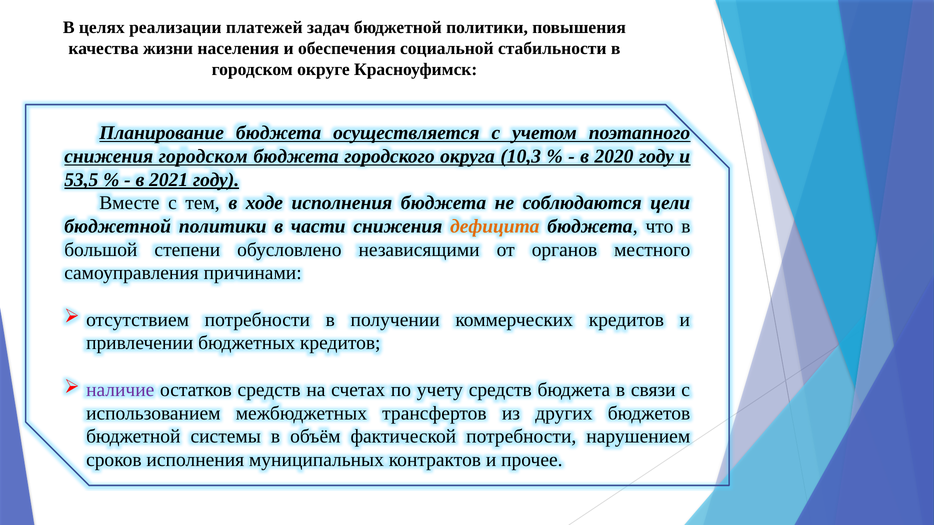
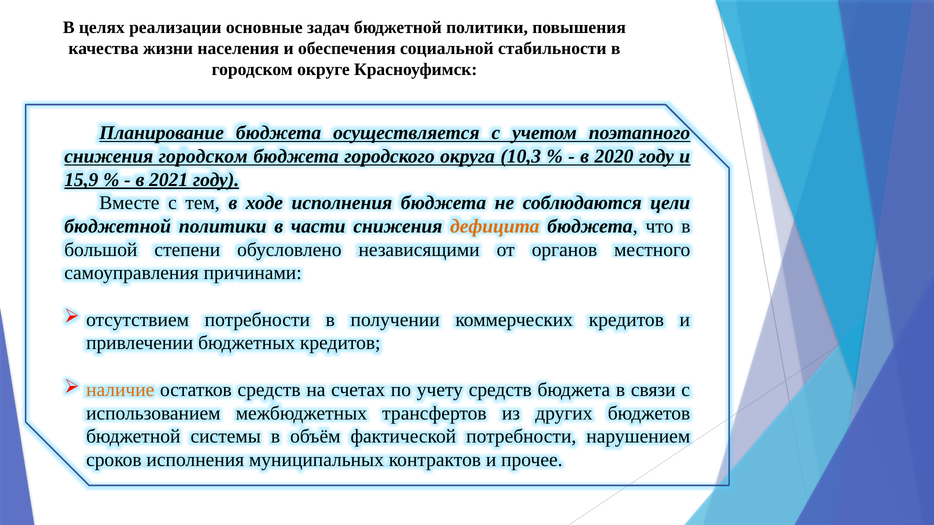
платежей: платежей -> основные
53,5: 53,5 -> 15,9
наличие colour: purple -> orange
